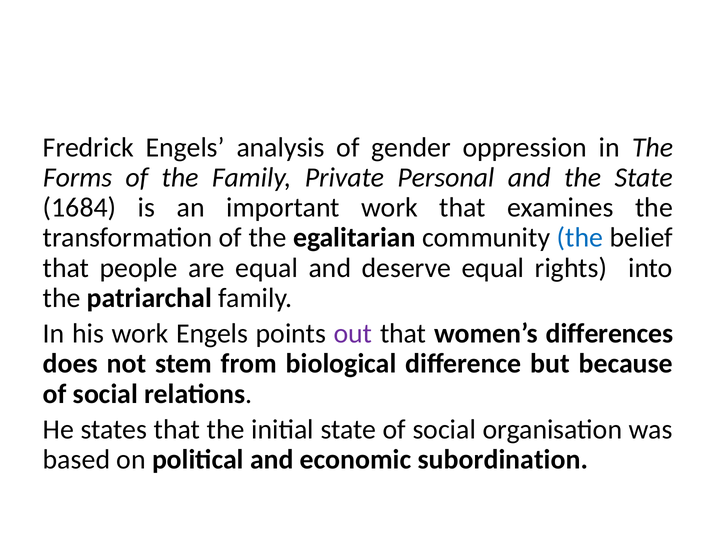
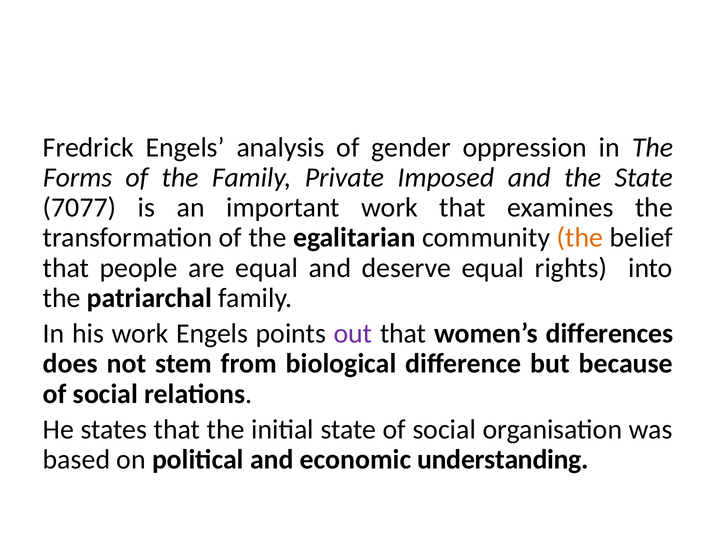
Personal: Personal -> Imposed
1684: 1684 -> 7077
the at (580, 238) colour: blue -> orange
subordination: subordination -> understanding
